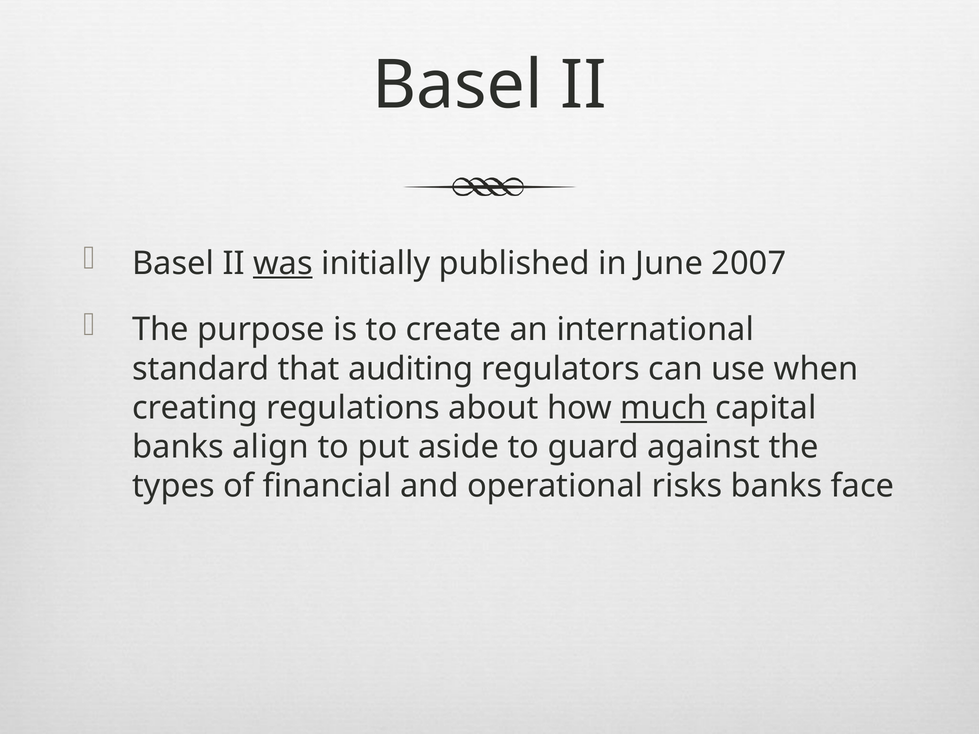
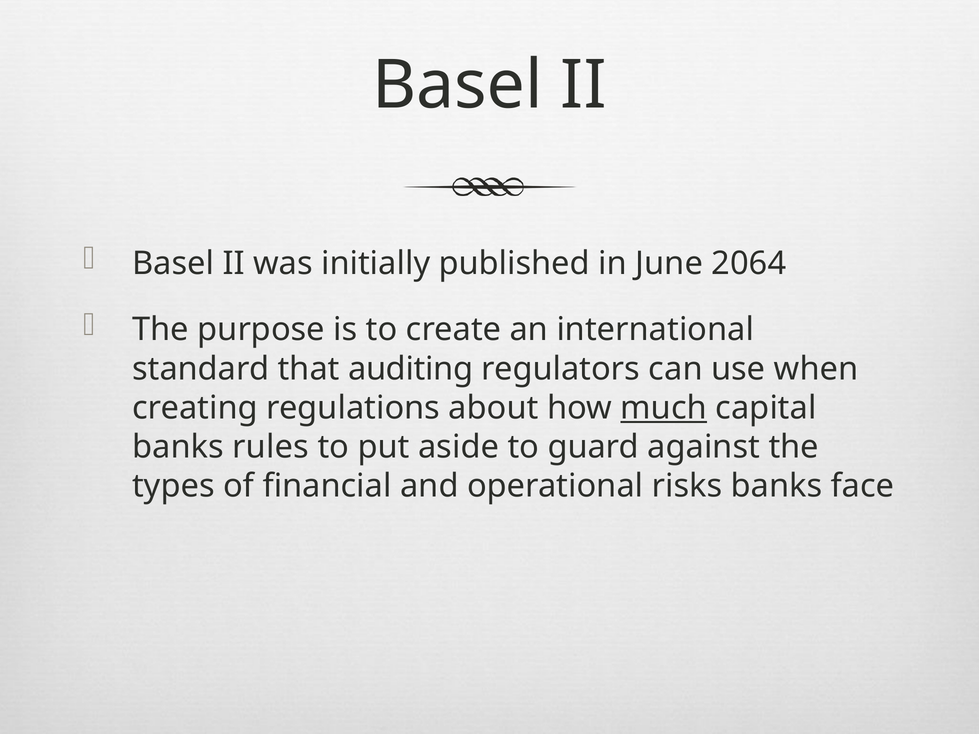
was underline: present -> none
2007: 2007 -> 2064
align: align -> rules
